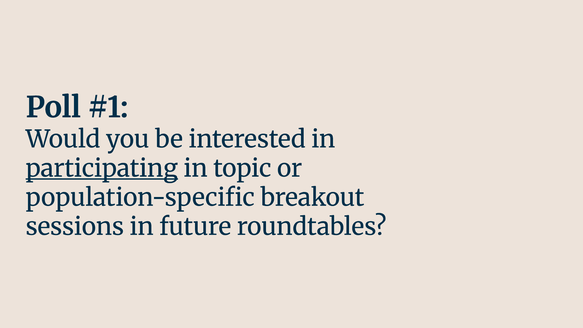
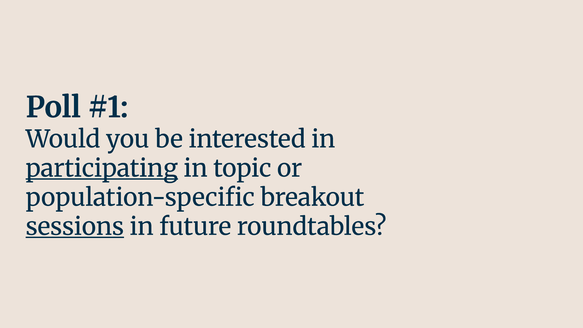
sessions underline: none -> present
